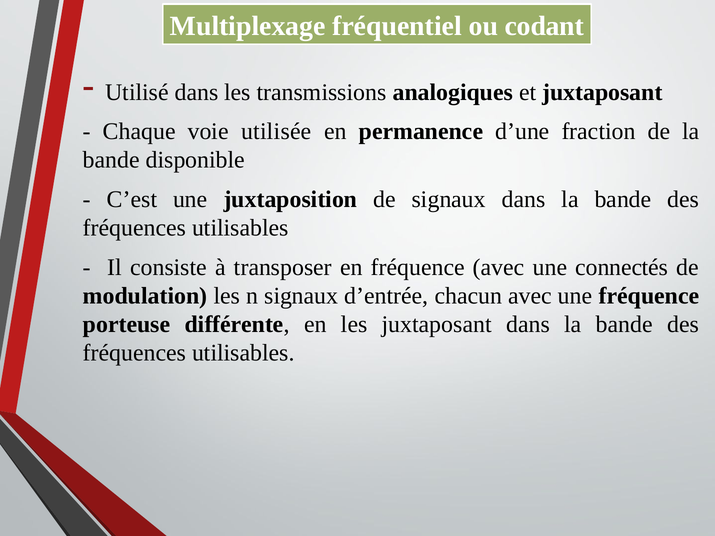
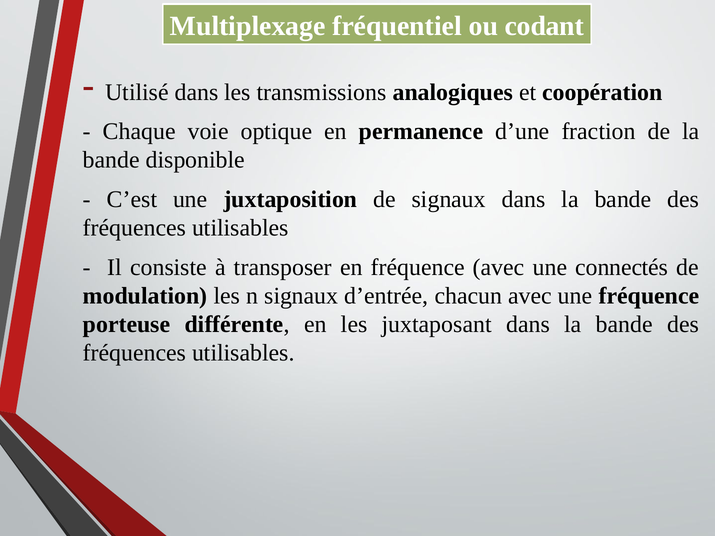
et juxtaposant: juxtaposant -> coopération
utilisée: utilisée -> optique
